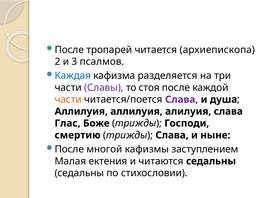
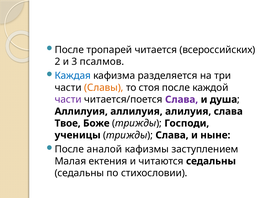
архиепископа: архиепископа -> всероссийских
Славы colour: purple -> orange
части at (68, 100) colour: orange -> purple
Глас: Глас -> Твое
смертию: смертию -> ученицы
многой: многой -> аналой
